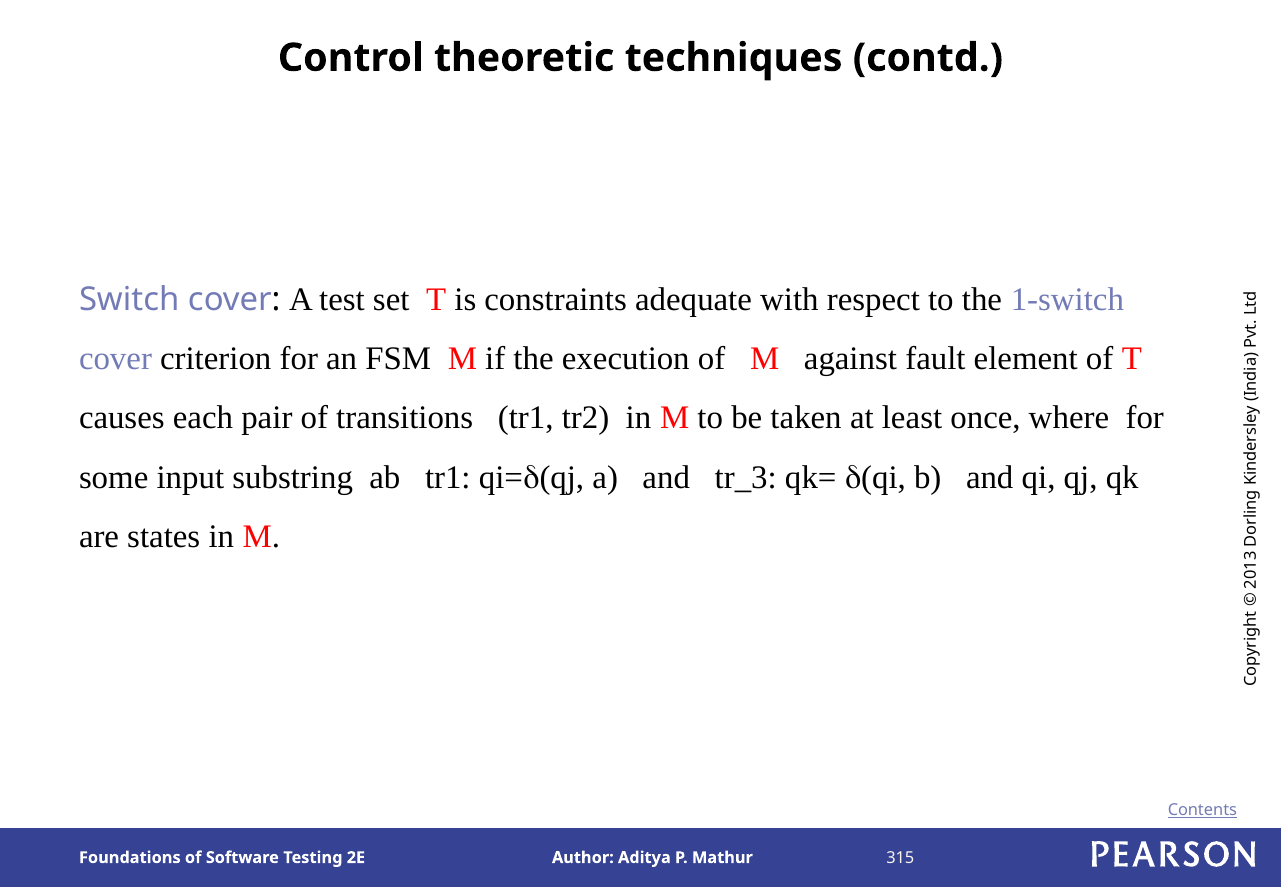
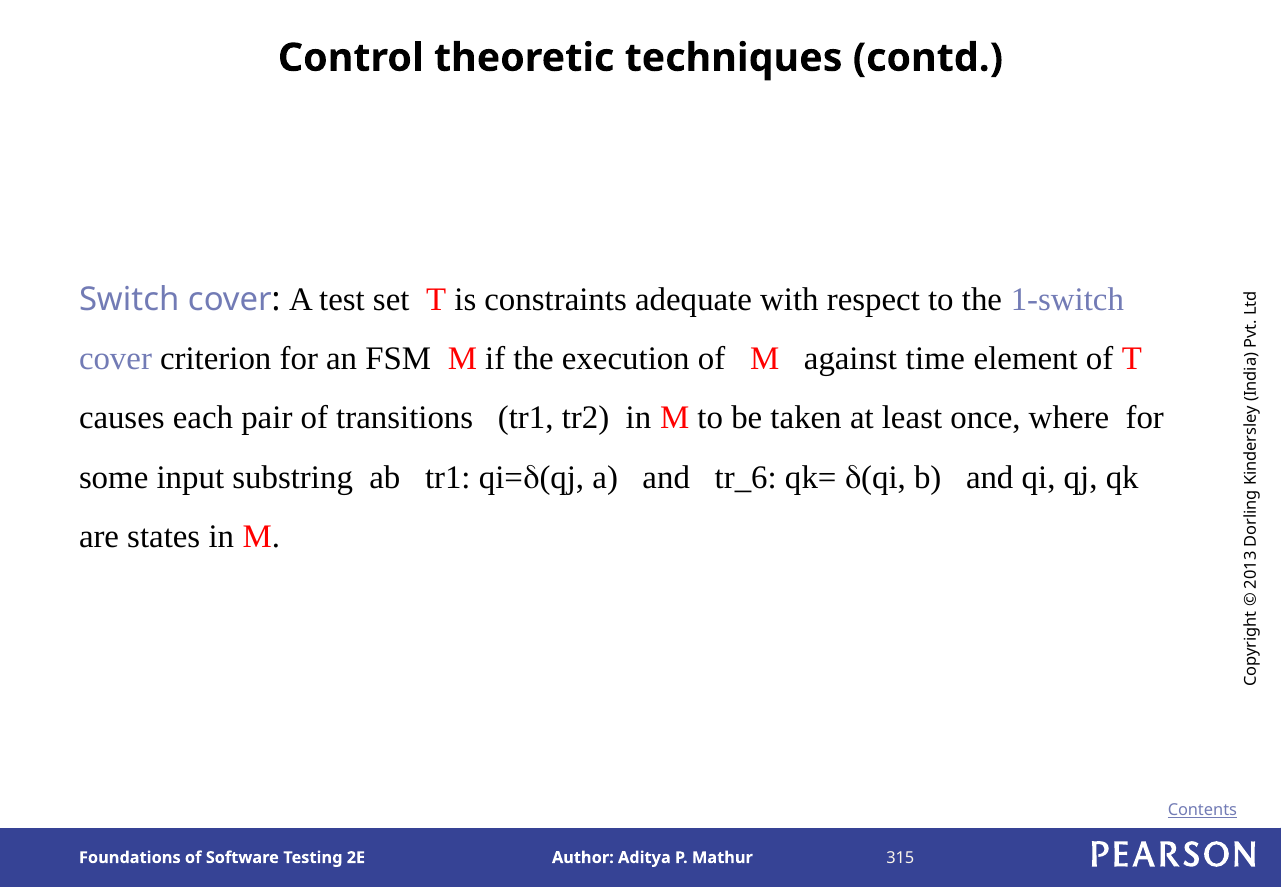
fault: fault -> time
tr_3: tr_3 -> tr_6
